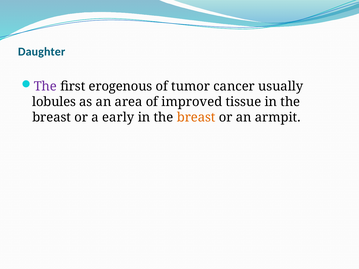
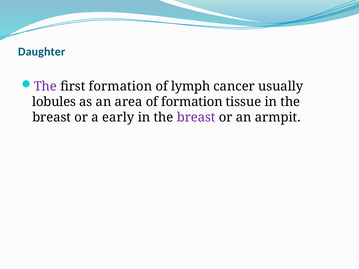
first erogenous: erogenous -> formation
tumor: tumor -> lymph
of improved: improved -> formation
breast at (196, 118) colour: orange -> purple
